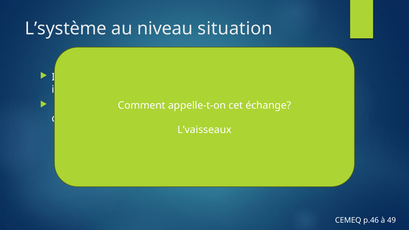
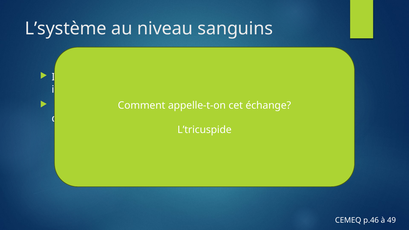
situation: situation -> sanguins
L’vaisseaux: L’vaisseaux -> L’tricuspide
